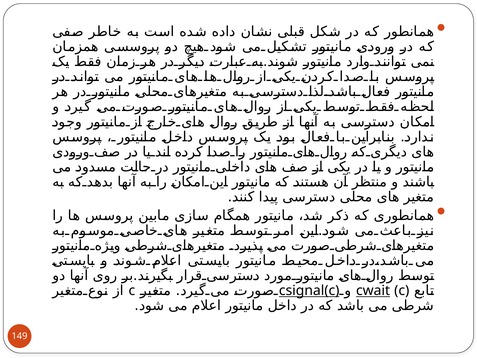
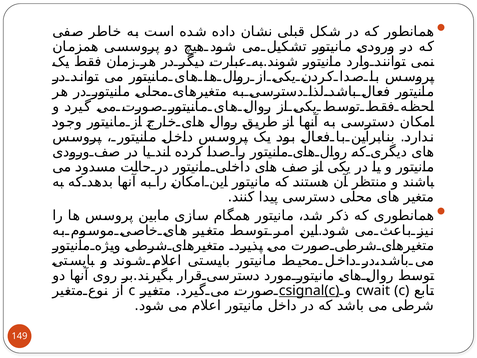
cwait underline: present -> none
